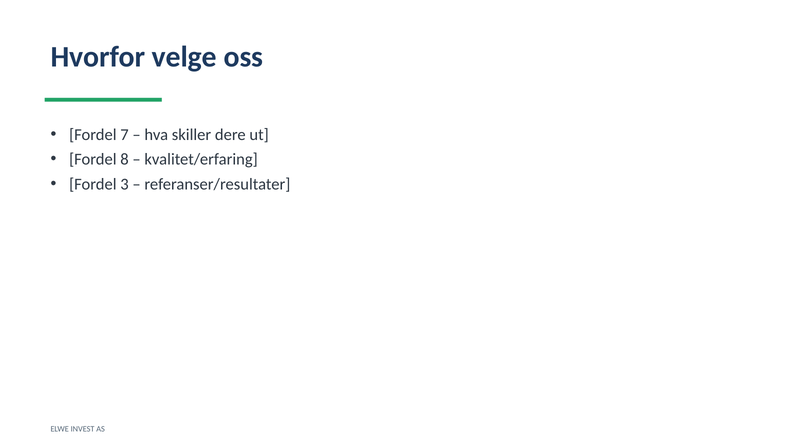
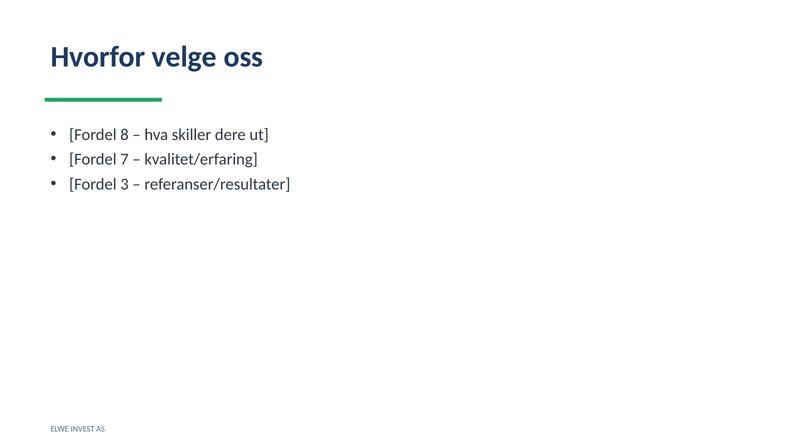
7: 7 -> 8
8: 8 -> 7
